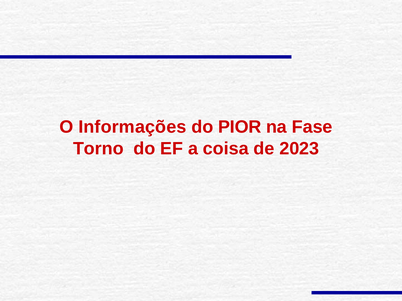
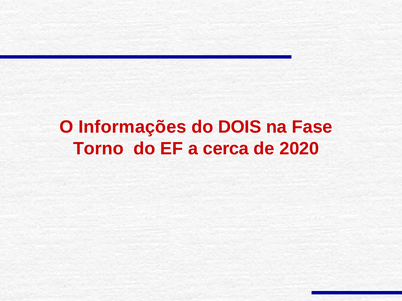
PIOR: PIOR -> DOIS
coisa: coisa -> cerca
2023: 2023 -> 2020
